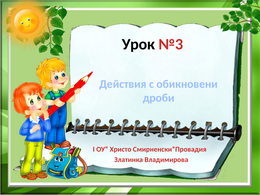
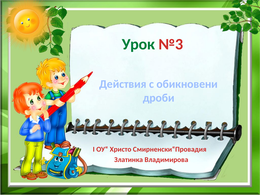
Урок colour: black -> green
